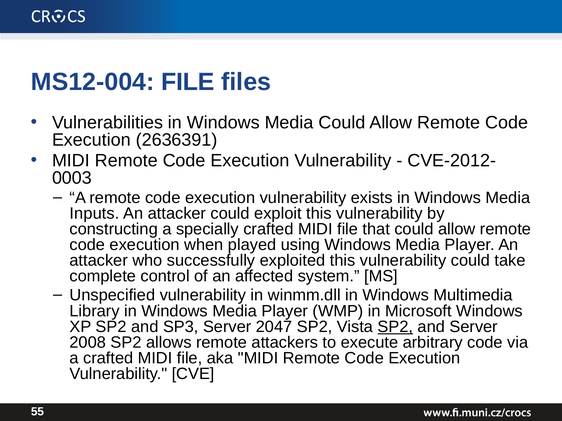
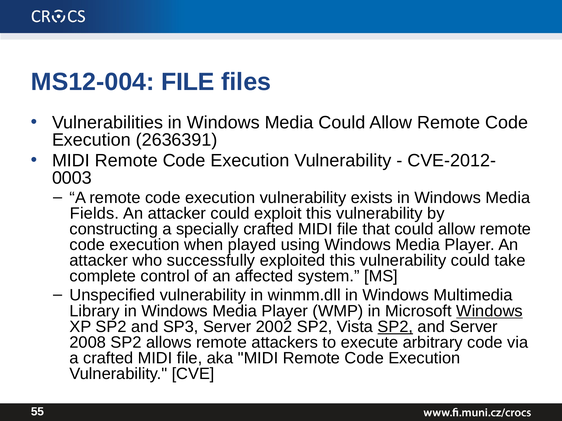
Inputs: Inputs -> Fields
Windows at (489, 311) underline: none -> present
2047: 2047 -> 2002
